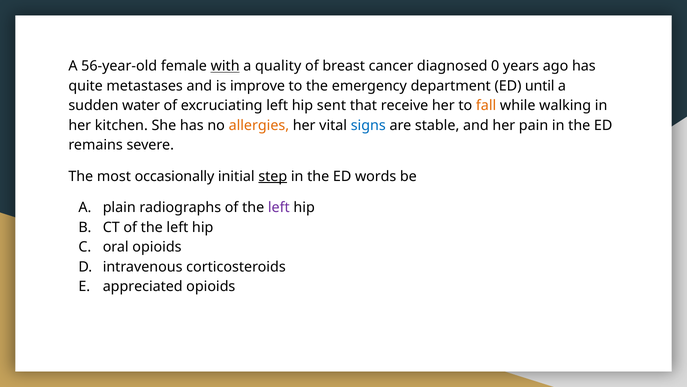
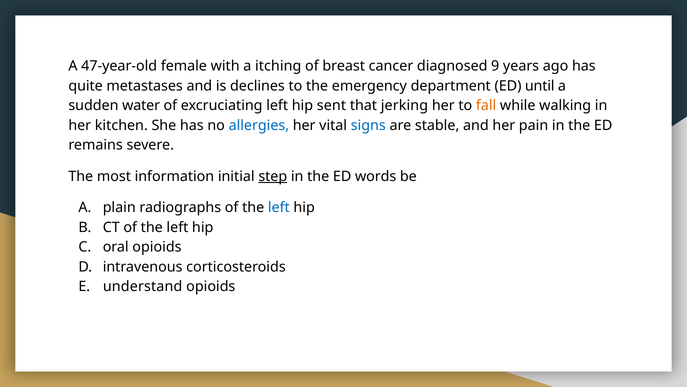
56-year-old: 56-year-old -> 47-year-old
with underline: present -> none
quality: quality -> itching
0: 0 -> 9
improve: improve -> declines
receive: receive -> jerking
allergies colour: orange -> blue
occasionally: occasionally -> information
left at (279, 207) colour: purple -> blue
appreciated: appreciated -> understand
